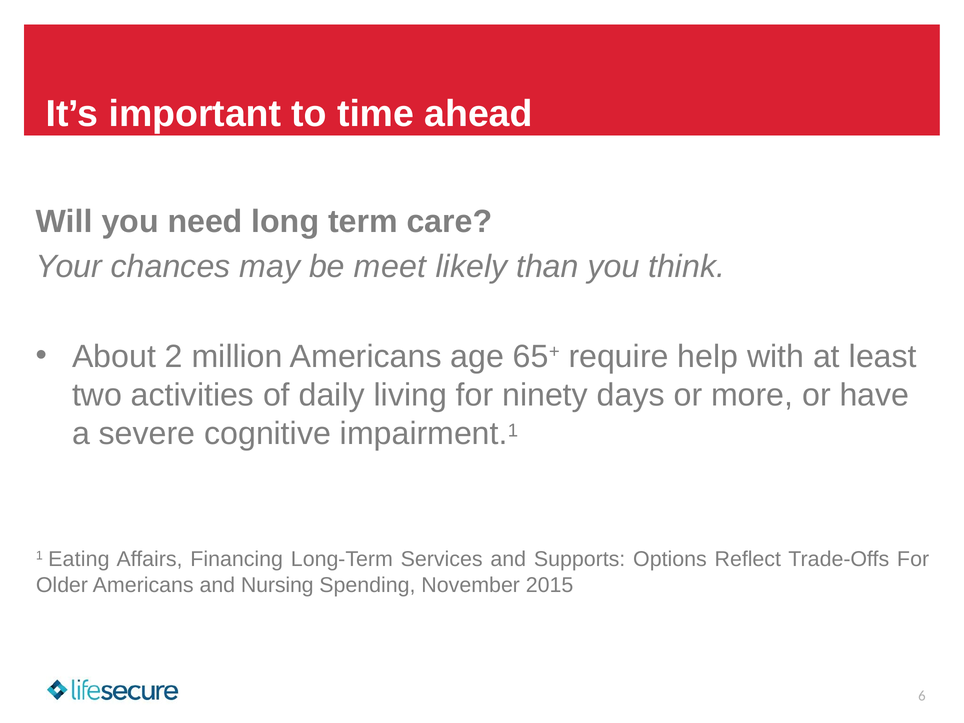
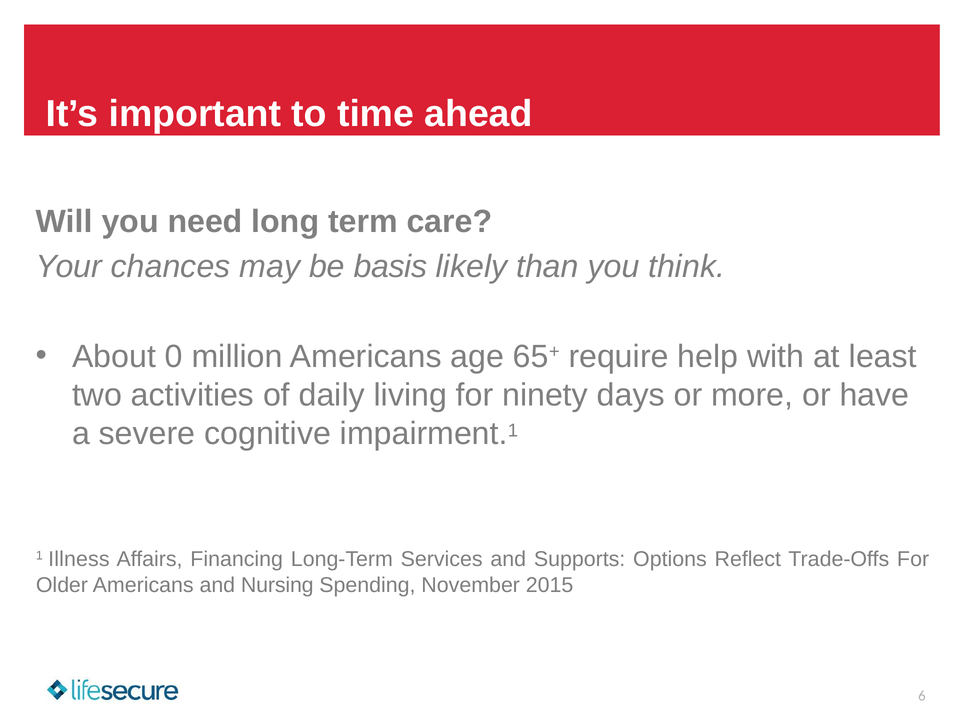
meet: meet -> basis
2: 2 -> 0
Eating: Eating -> Illness
